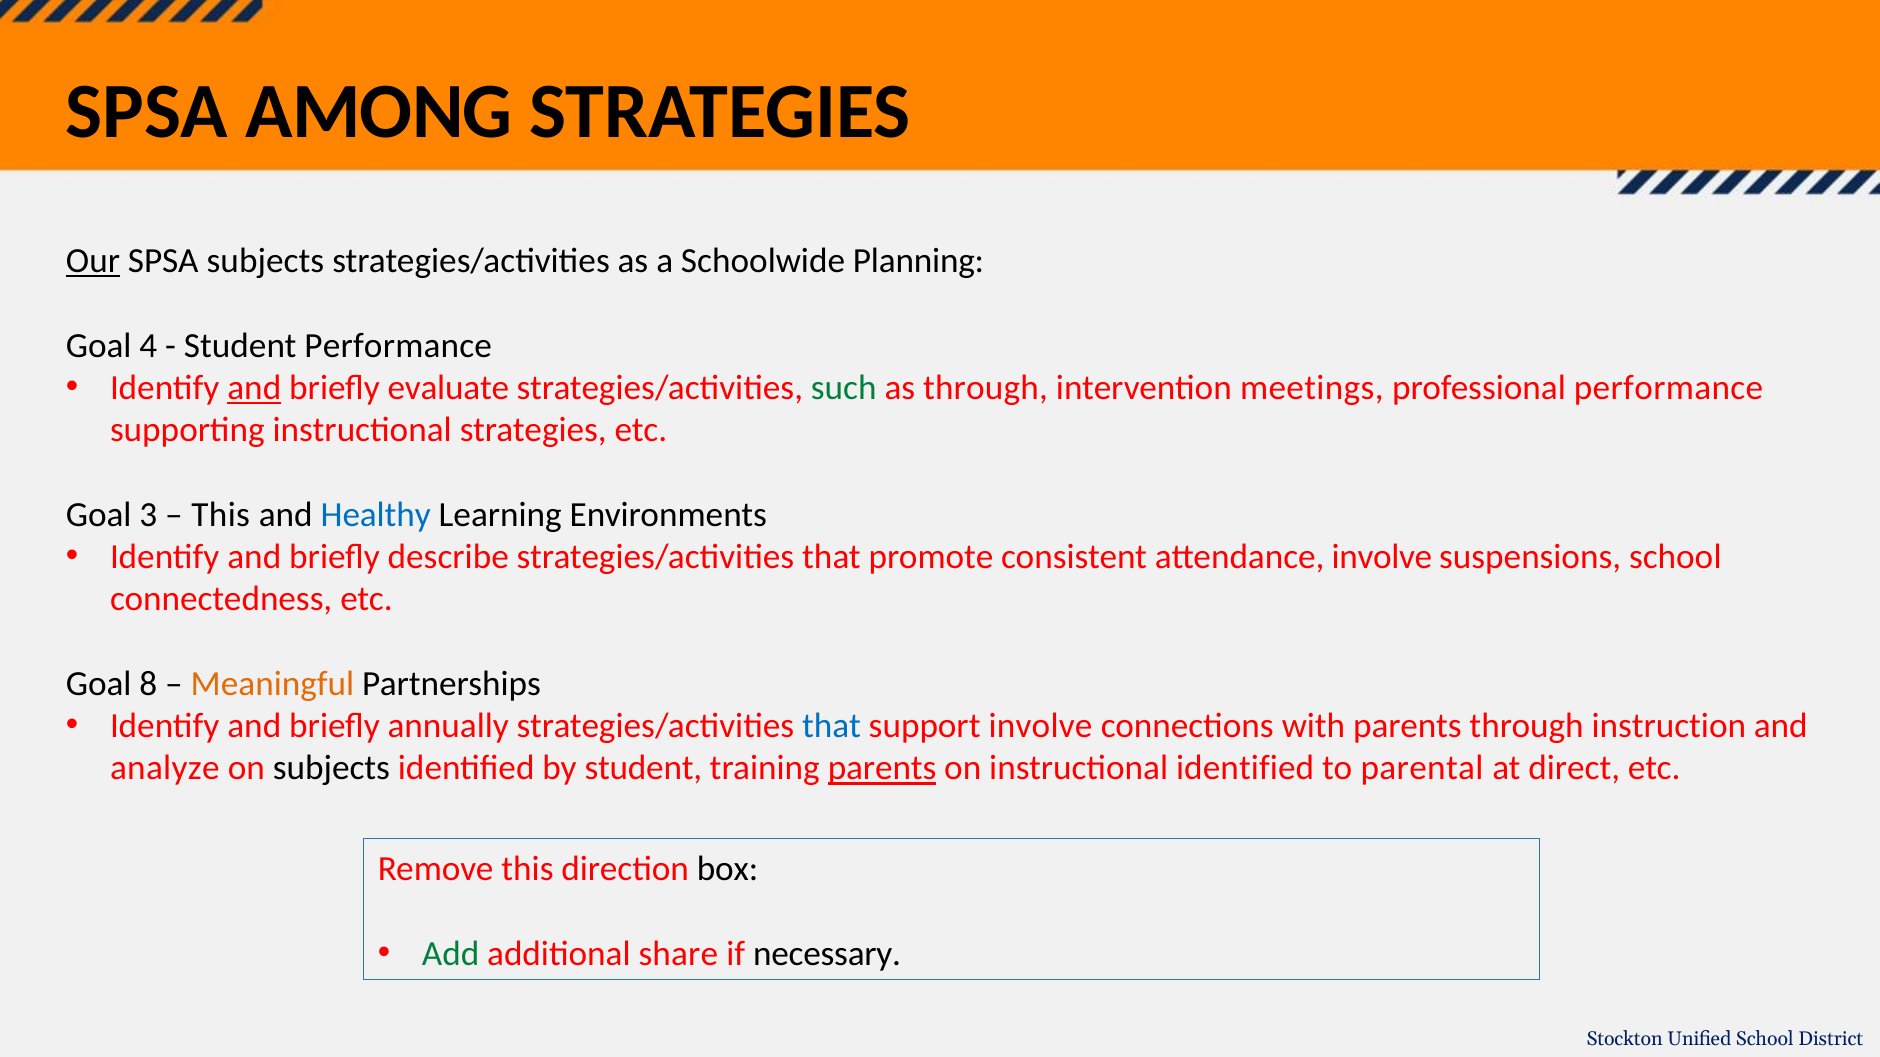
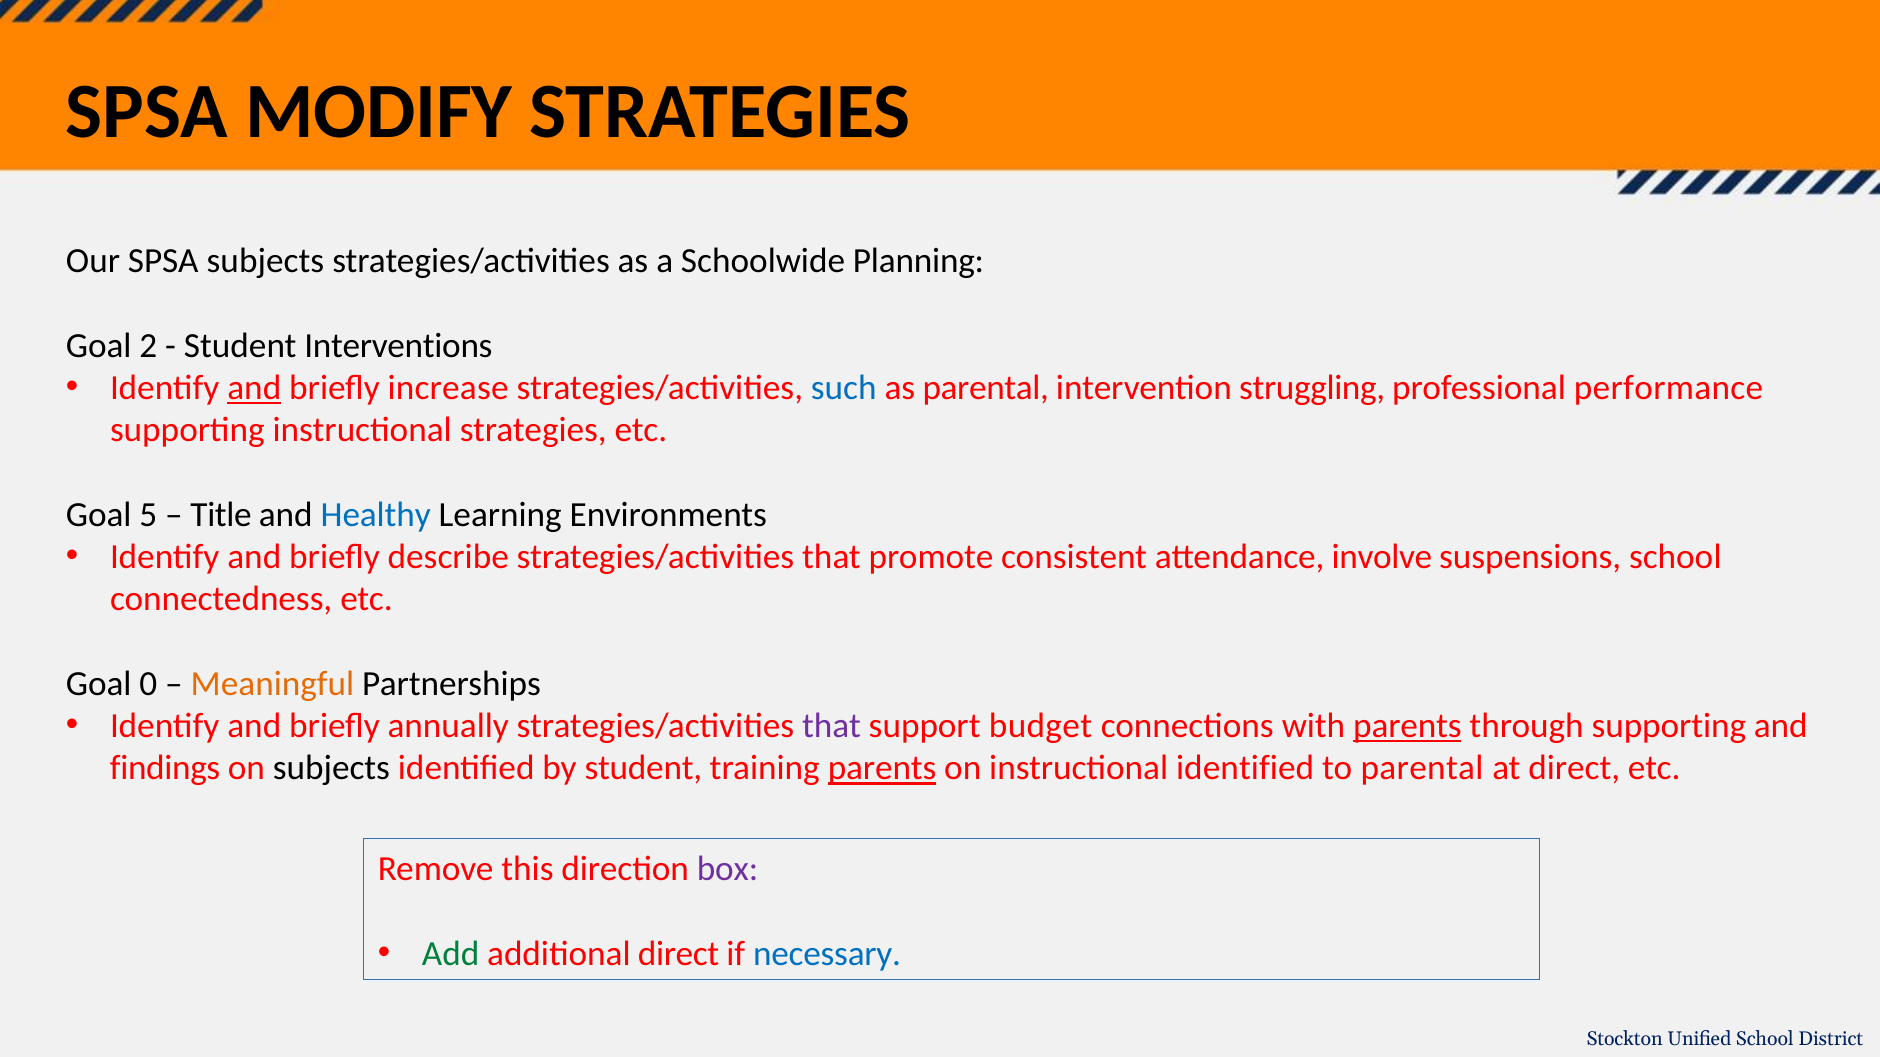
AMONG: AMONG -> MODIFY
Our underline: present -> none
4: 4 -> 2
Student Performance: Performance -> Interventions
evaluate: evaluate -> increase
such colour: green -> blue
as through: through -> parental
meetings: meetings -> struggling
3: 3 -> 5
This at (221, 515): This -> Title
8: 8 -> 0
that at (832, 726) colour: blue -> purple
support involve: involve -> budget
parents at (1407, 726) underline: none -> present
through instruction: instruction -> supporting
analyze: analyze -> findings
box colour: black -> purple
additional share: share -> direct
necessary colour: black -> blue
